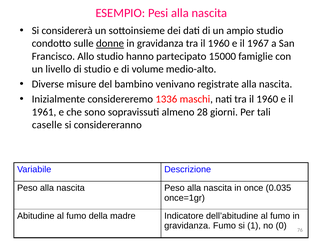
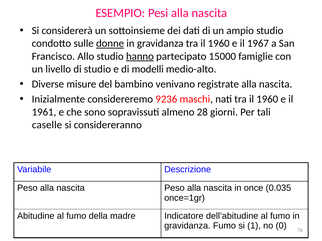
hanno underline: none -> present
volume: volume -> modelli
1336: 1336 -> 9236
